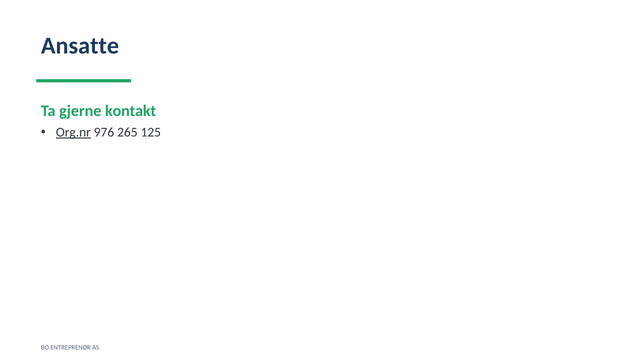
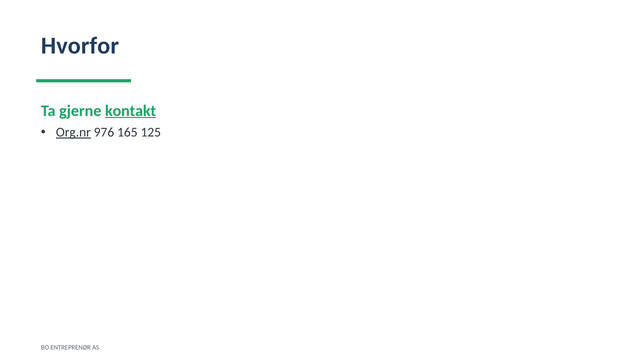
Ansatte: Ansatte -> Hvorfor
kontakt underline: none -> present
265: 265 -> 165
